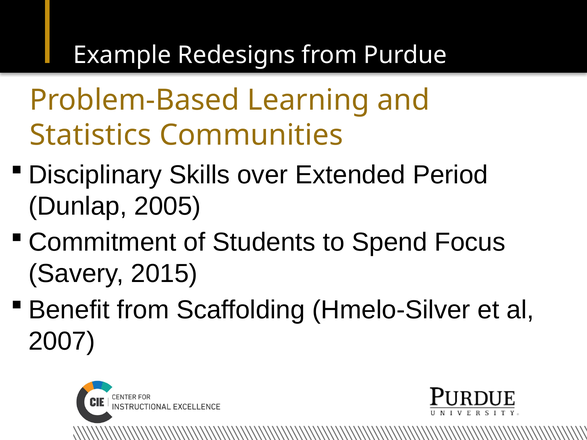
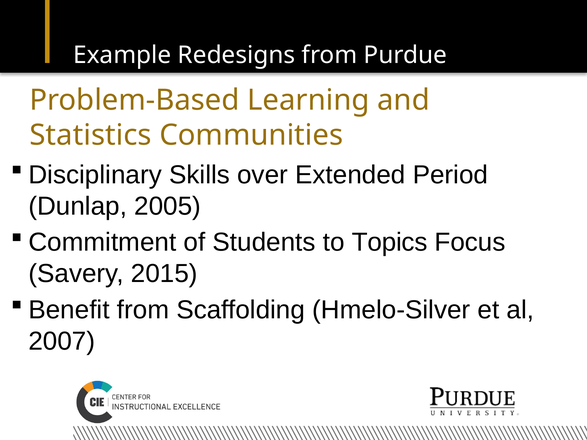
Spend: Spend -> Topics
